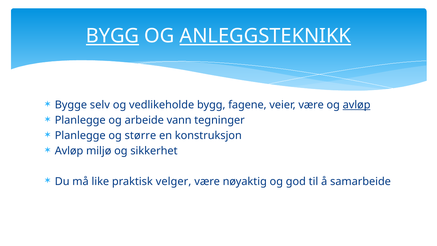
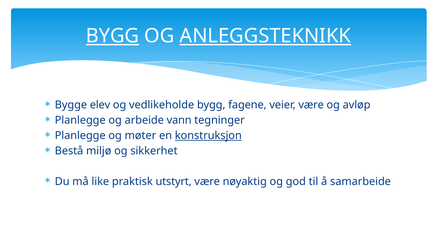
selv: selv -> elev
avløp at (357, 105) underline: present -> none
større: større -> møter
konstruksjon underline: none -> present
Avløp at (69, 151): Avløp -> Bestå
velger: velger -> utstyrt
